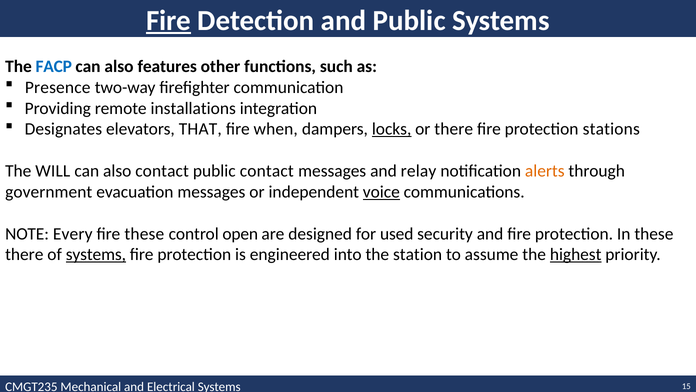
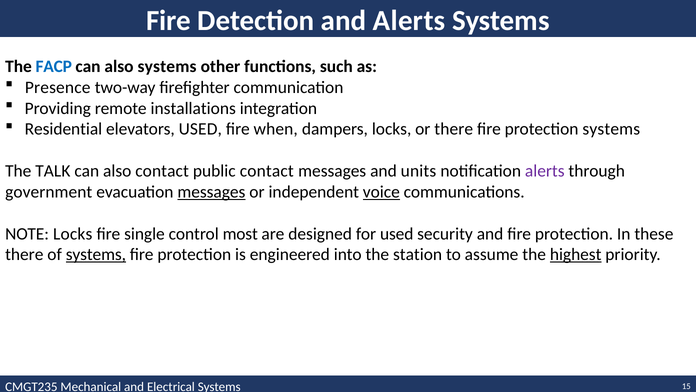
Fire at (169, 20) underline: present -> none
and Public: Public -> Alerts
also features: features -> systems
Designates: Designates -> Residential
elevators THAT: THAT -> USED
locks at (392, 129) underline: present -> none
protection stations: stations -> systems
WILL: WILL -> TALK
relay: relay -> units
alerts at (545, 171) colour: orange -> purple
messages at (211, 192) underline: none -> present
NOTE Every: Every -> Locks
fire these: these -> single
open: open -> most
